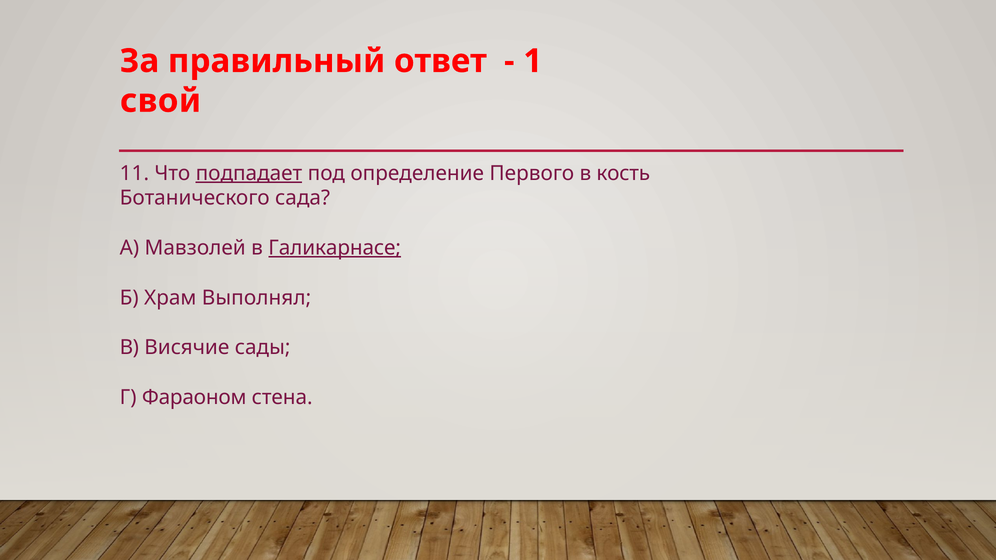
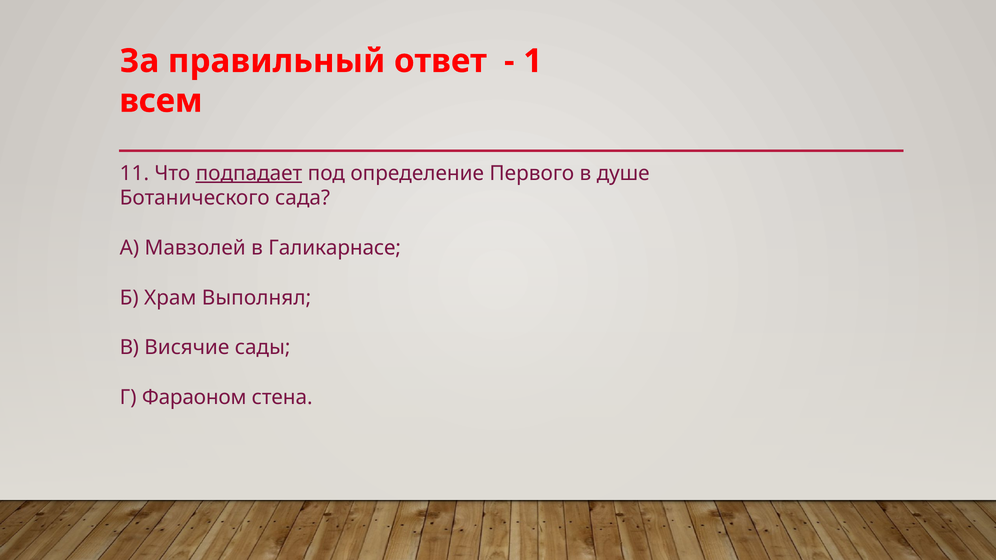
свой: свой -> всем
кость: кость -> душе
Галикарнасе underline: present -> none
